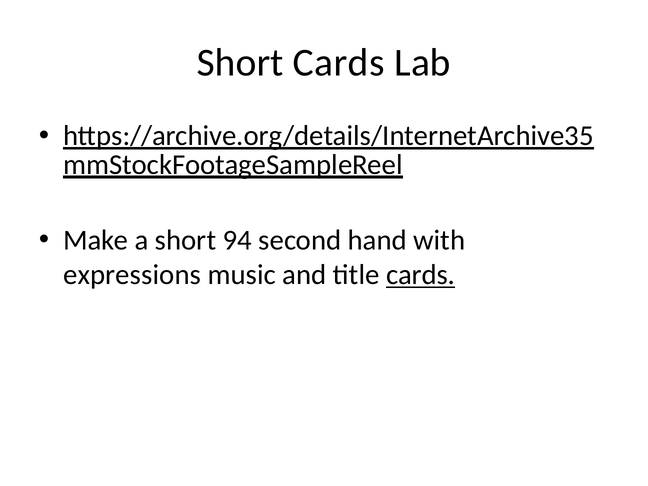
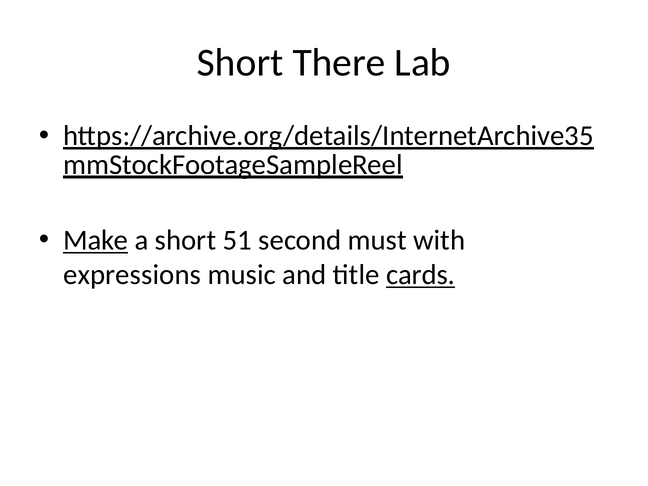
Short Cards: Cards -> There
Make underline: none -> present
94: 94 -> 51
hand: hand -> must
